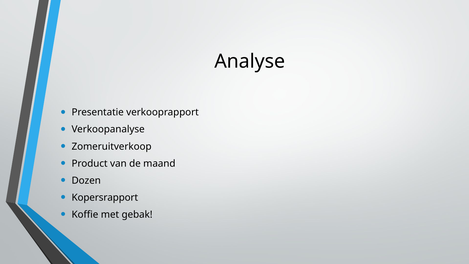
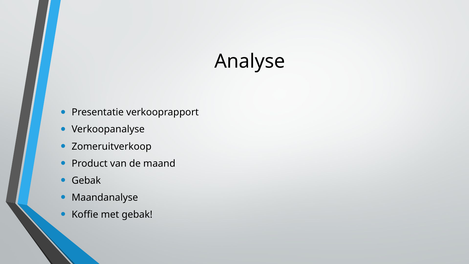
Dozen at (86, 180): Dozen -> Gebak
Kopersrapport: Kopersrapport -> Maandanalyse
